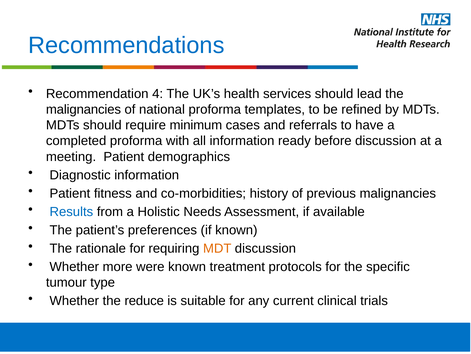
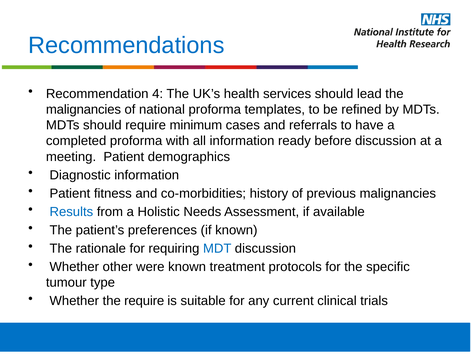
MDT colour: orange -> blue
more: more -> other
the reduce: reduce -> require
